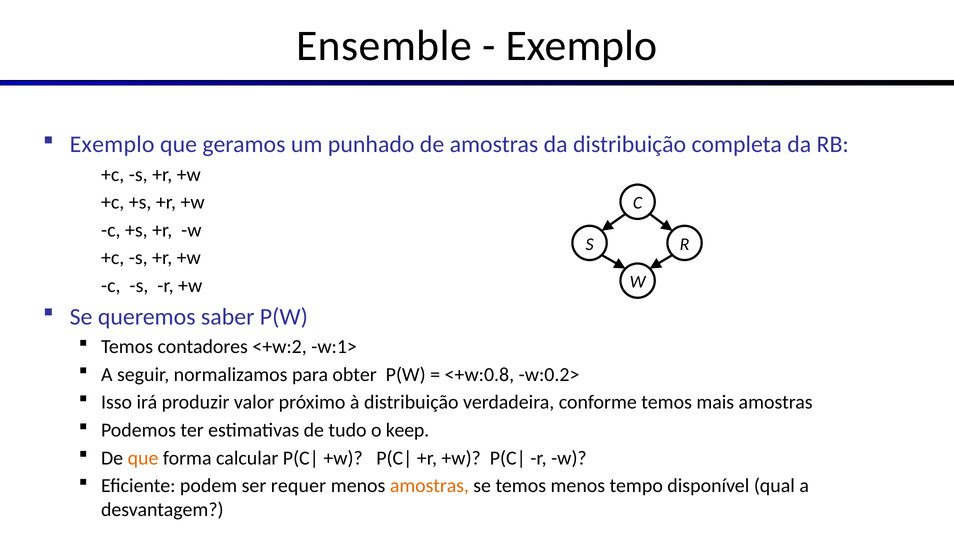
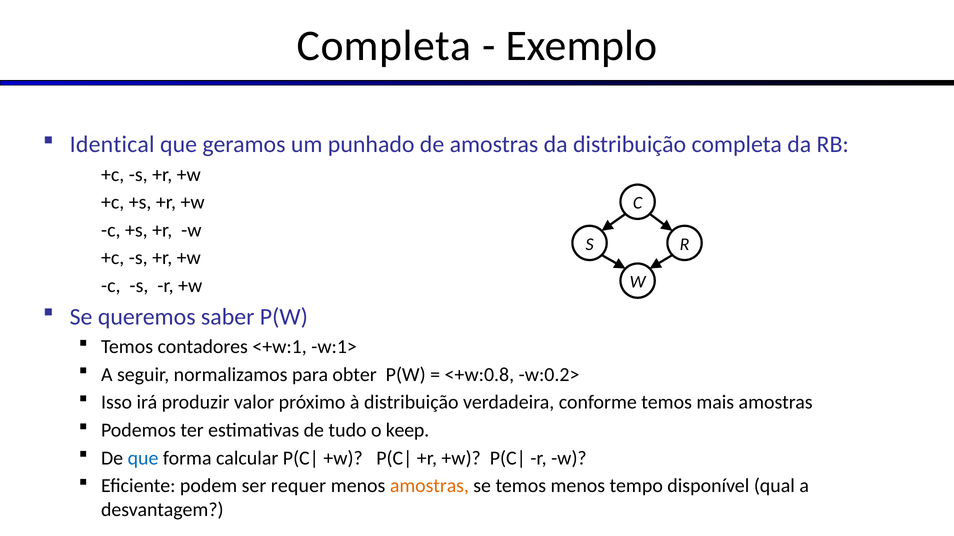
Ensemble at (384, 46): Ensemble -> Completa
Exemplo at (112, 145): Exemplo -> Identical
<+w:2: <+w:2 -> <+w:1
que at (143, 459) colour: orange -> blue
